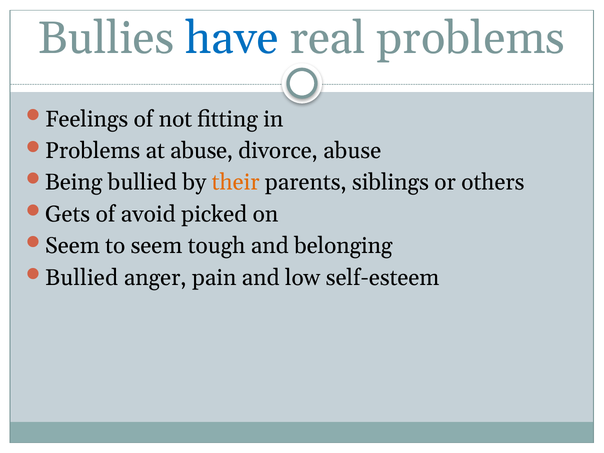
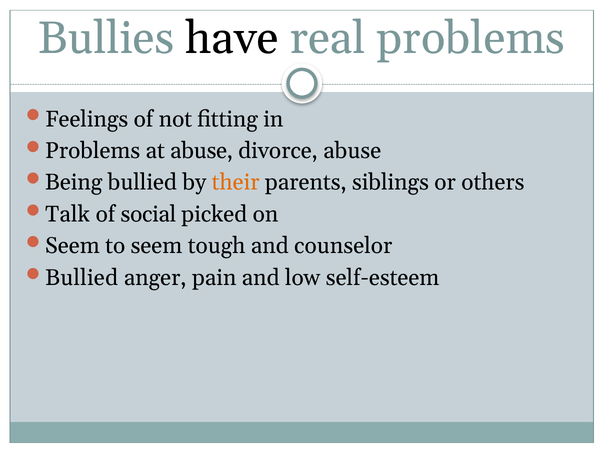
have colour: blue -> black
Gets: Gets -> Talk
avoid: avoid -> social
belonging: belonging -> counselor
